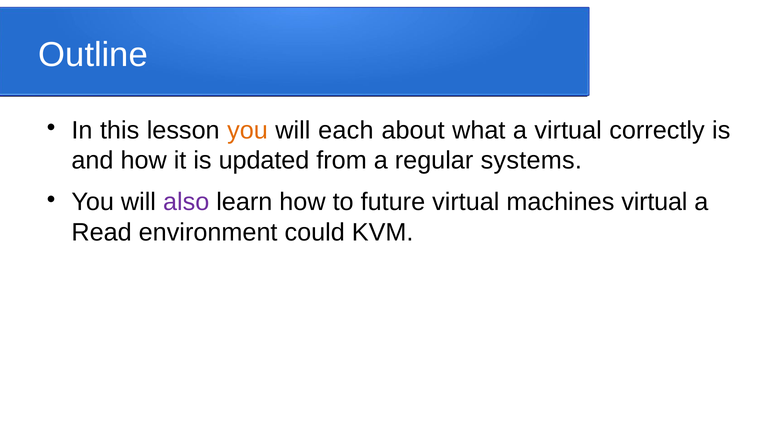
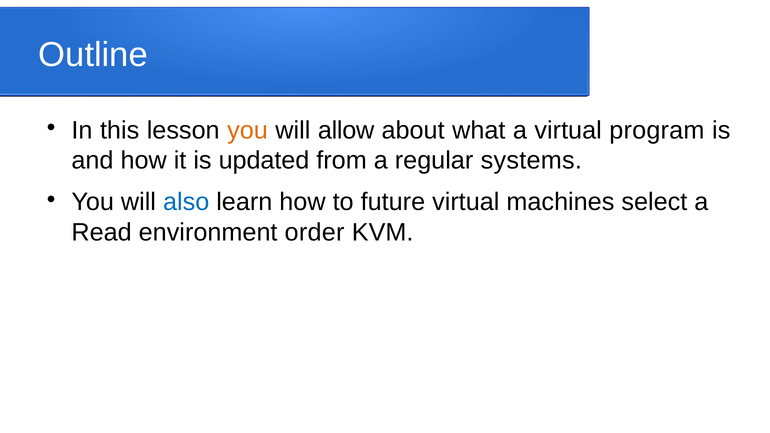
each: each -> allow
correctly: correctly -> program
also colour: purple -> blue
machines virtual: virtual -> select
could: could -> order
